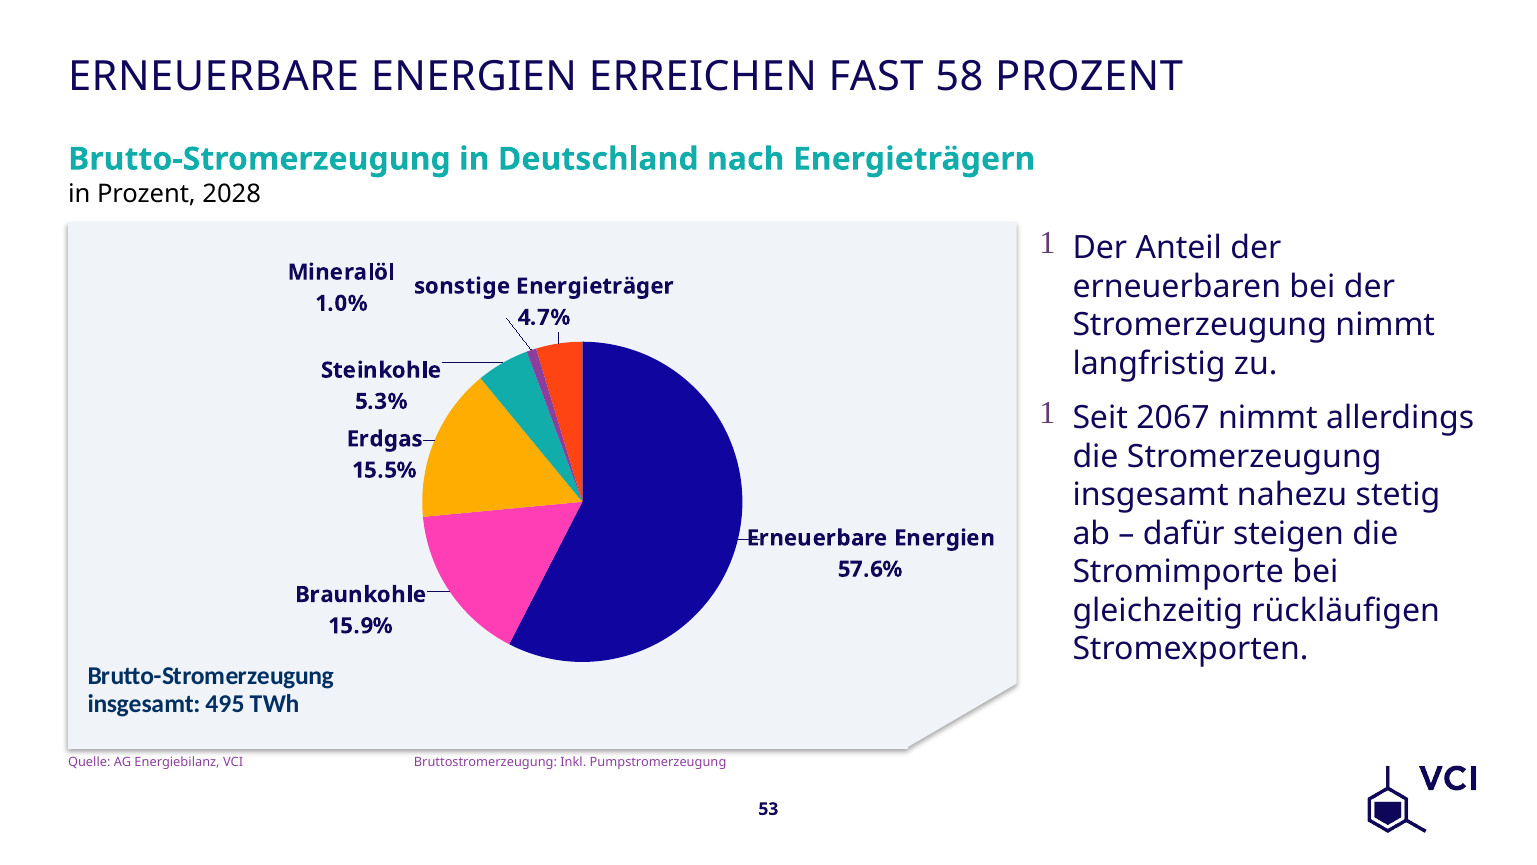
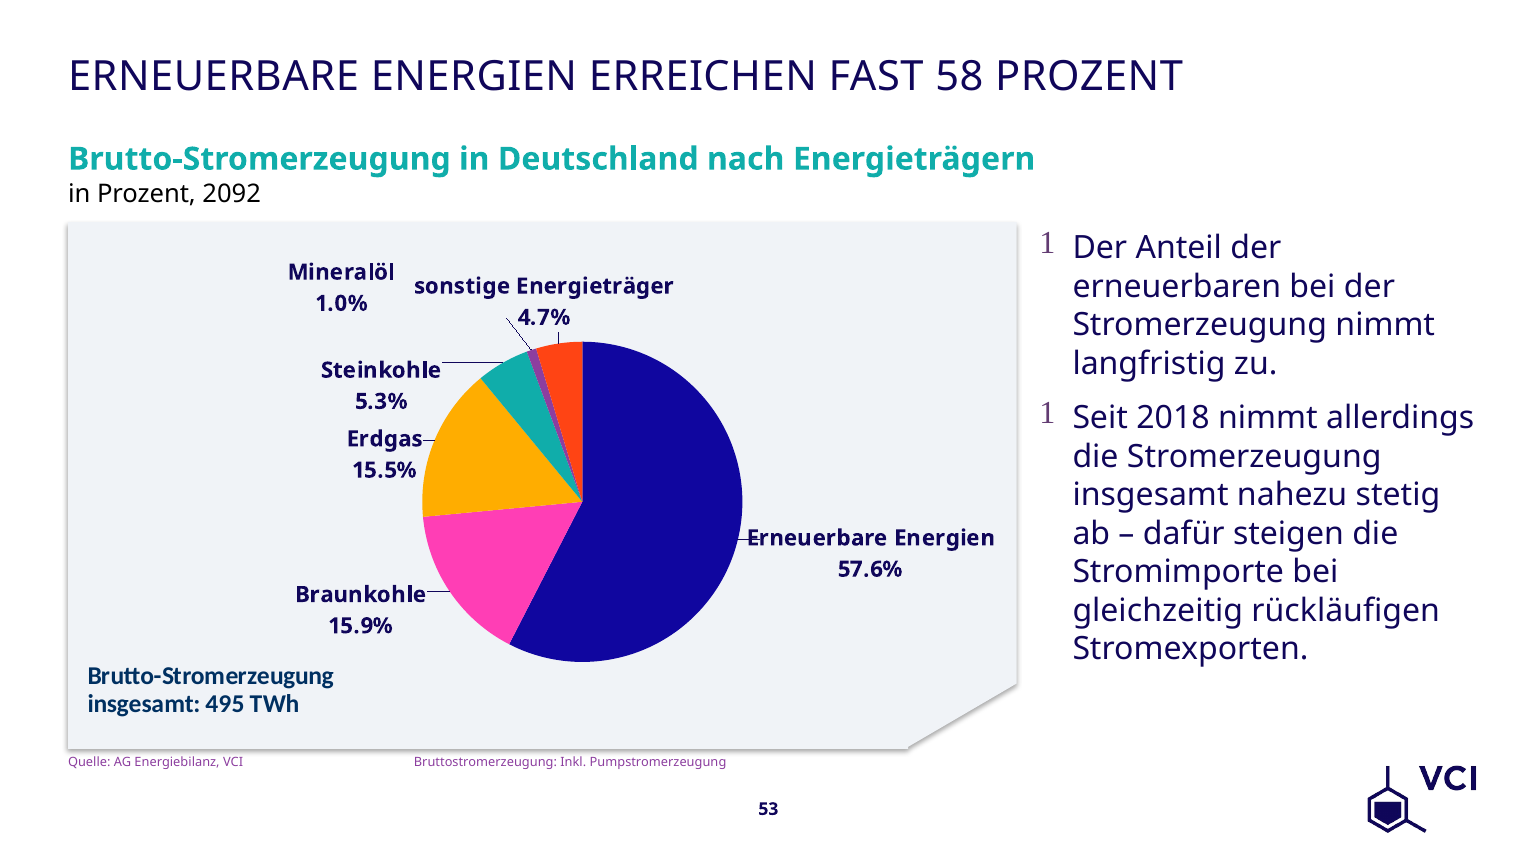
2028: 2028 -> 2092
2067: 2067 -> 2018
